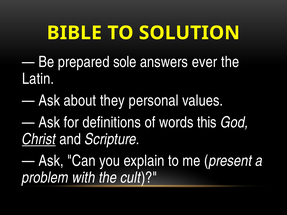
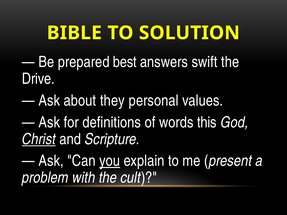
sole: sole -> best
ever: ever -> swift
Latin: Latin -> Drive
you underline: none -> present
